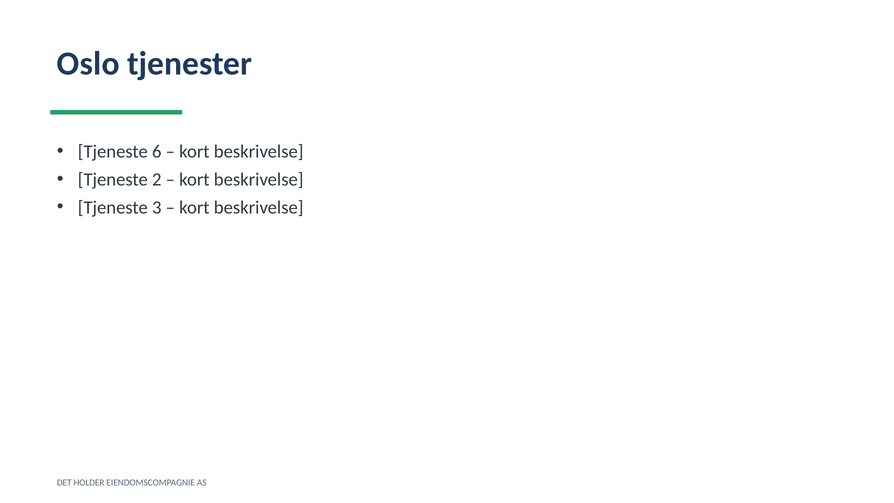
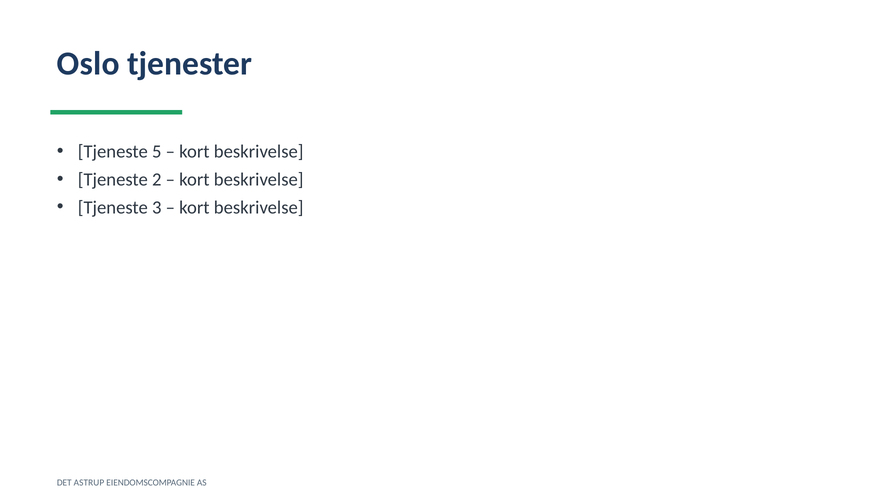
6: 6 -> 5
HOLDER: HOLDER -> ASTRUP
